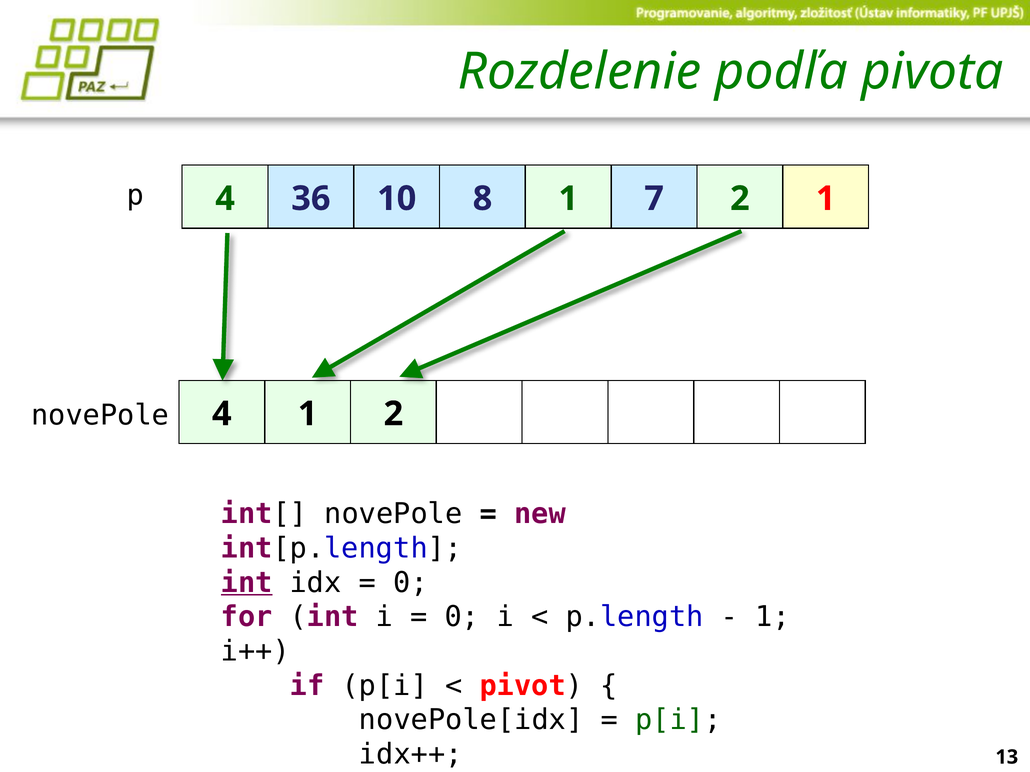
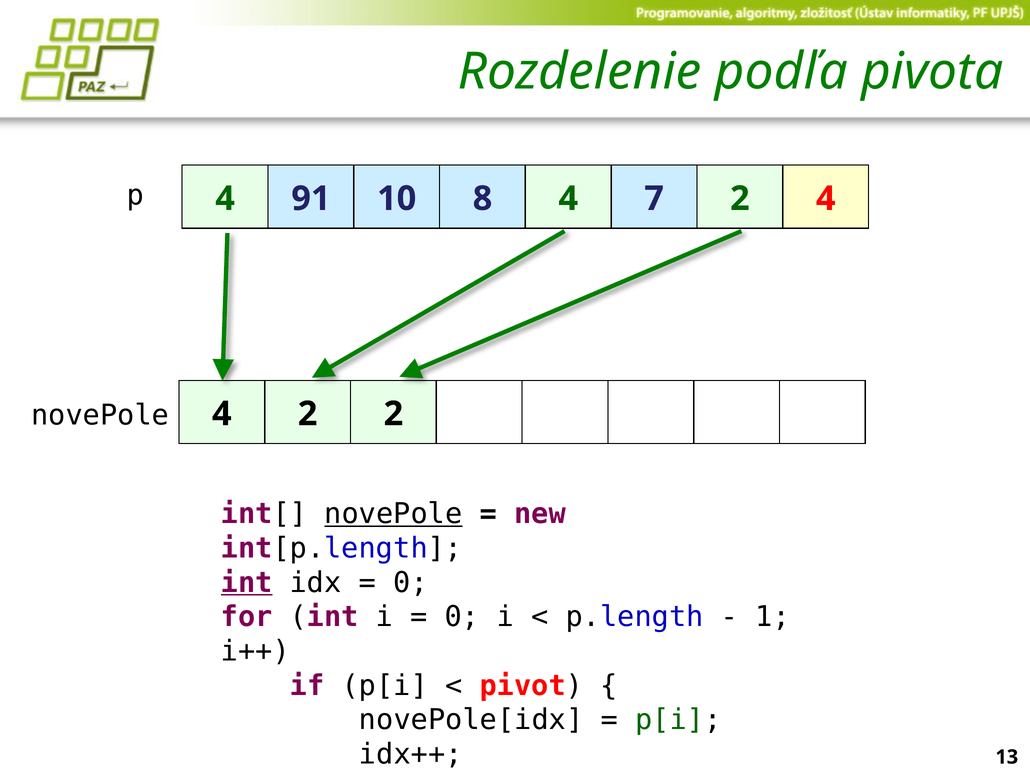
36: 36 -> 91
8 1: 1 -> 4
2 1: 1 -> 4
4 1: 1 -> 2
novePole at (393, 514) underline: none -> present
